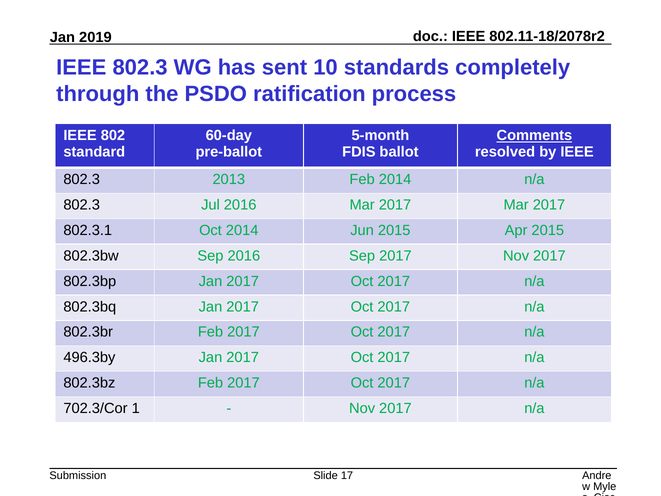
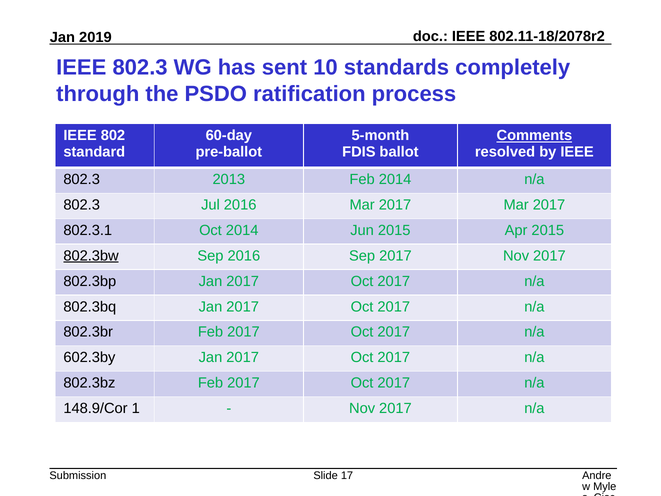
802.3bw underline: none -> present
496.3by: 496.3by -> 602.3by
702.3/Cor: 702.3/Cor -> 148.9/Cor
